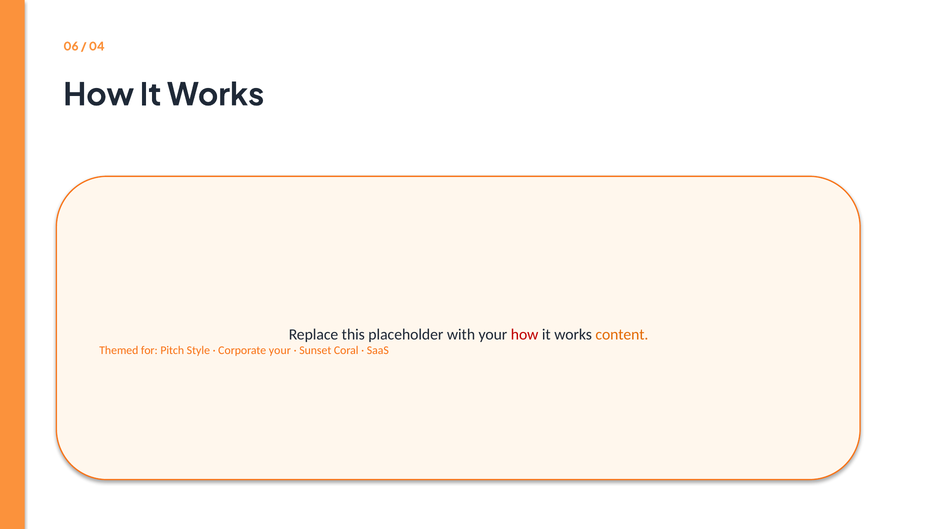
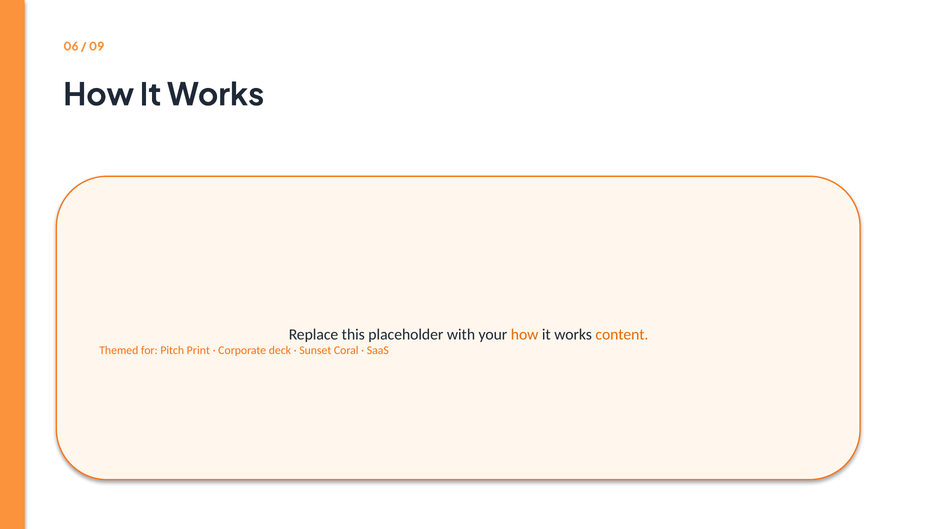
04: 04 -> 09
how at (525, 334) colour: red -> orange
Style: Style -> Print
Corporate your: your -> deck
